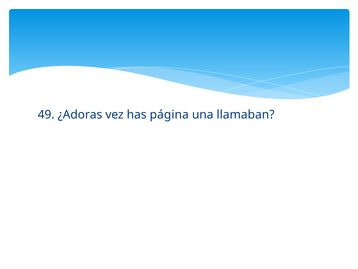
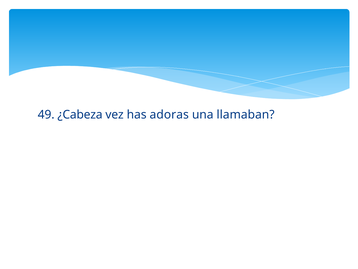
¿Adoras: ¿Adoras -> ¿Cabeza
página: página -> adoras
